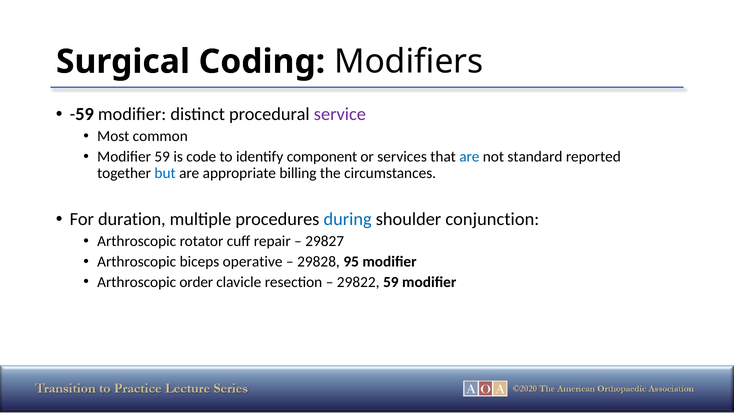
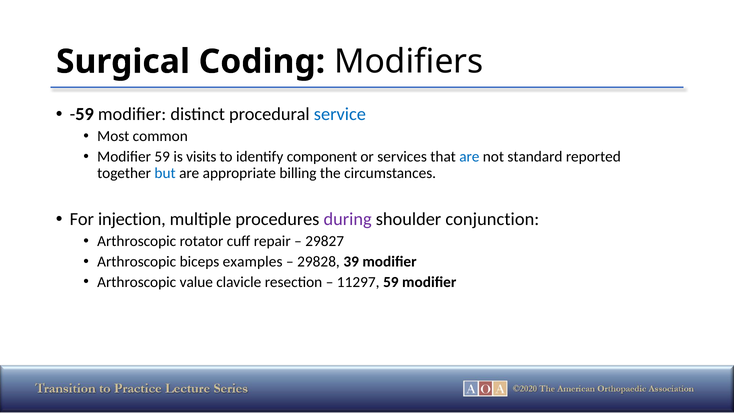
service colour: purple -> blue
code: code -> visits
duration: duration -> injection
during colour: blue -> purple
operative: operative -> examples
95: 95 -> 39
order: order -> value
29822: 29822 -> 11297
